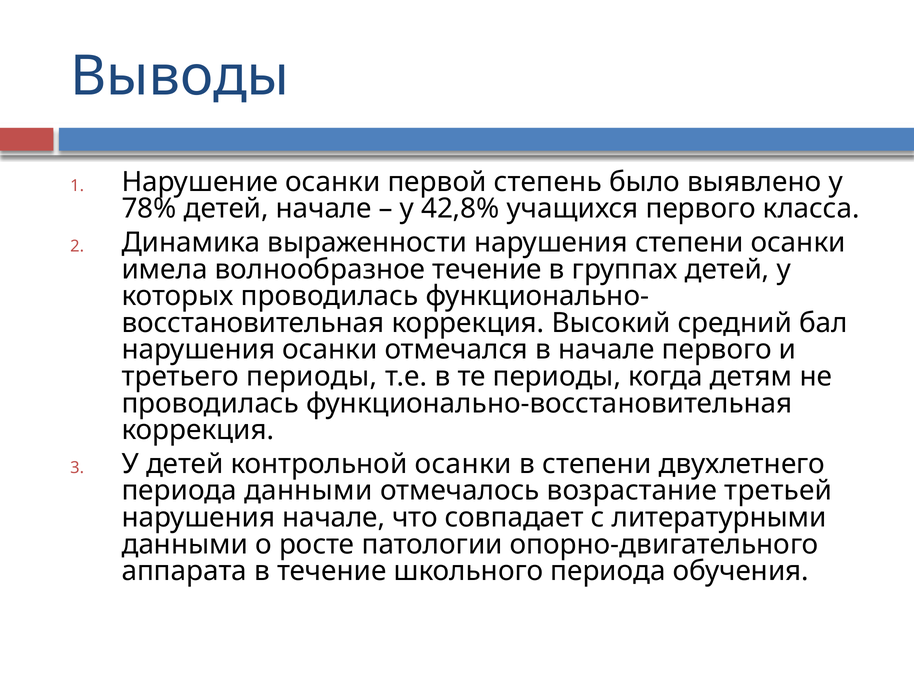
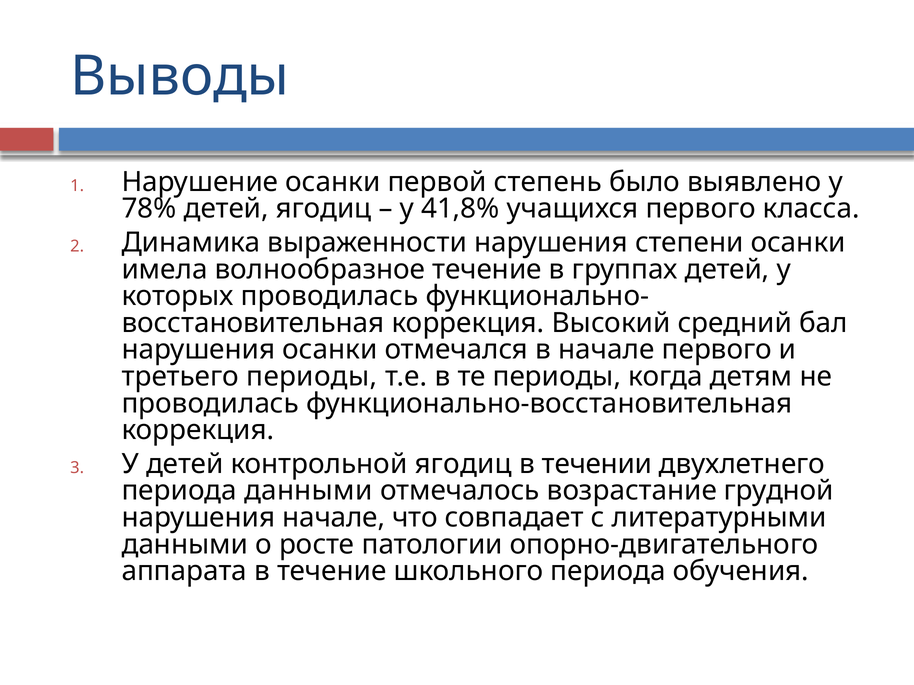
детей начале: начале -> ягодиц
42,8%: 42,8% -> 41,8%
контрольной осанки: осанки -> ягодиц
в степени: степени -> течении
третьей: третьей -> грудной
